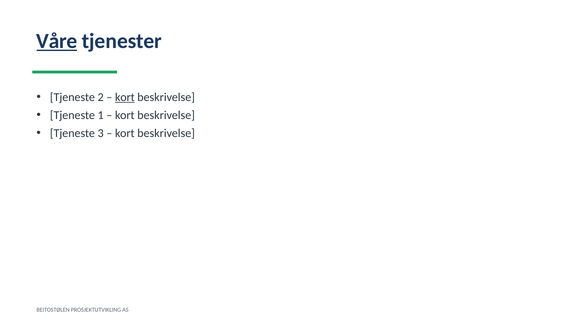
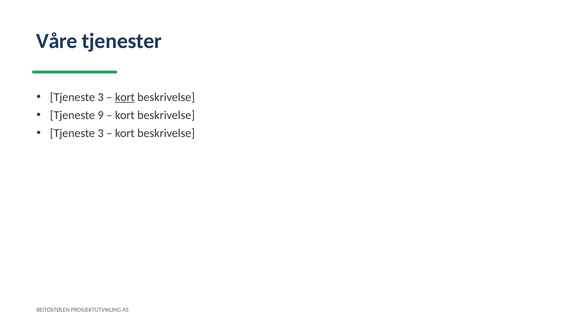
Våre underline: present -> none
2 at (101, 97): 2 -> 3
1: 1 -> 9
